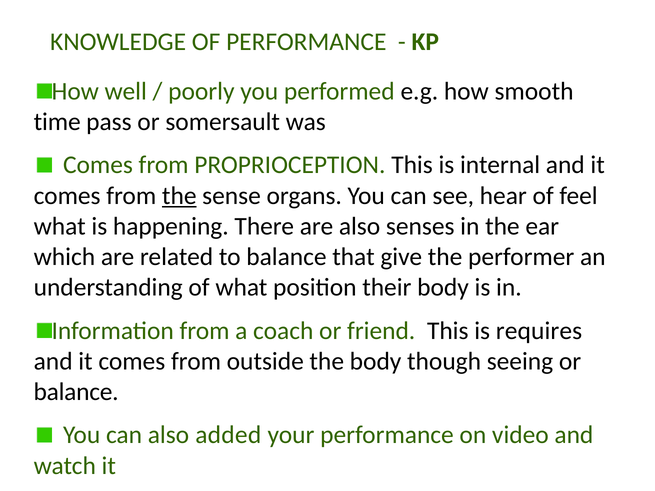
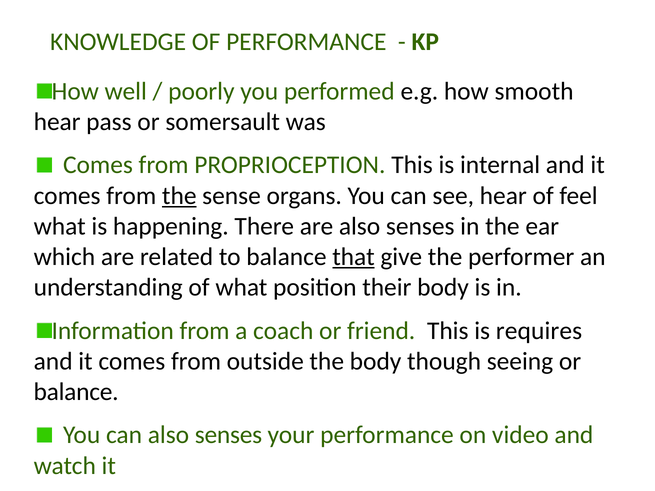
time at (57, 122): time -> hear
that underline: none -> present
can also added: added -> senses
